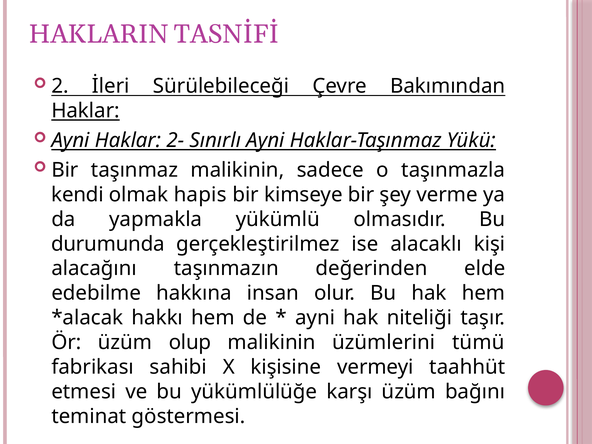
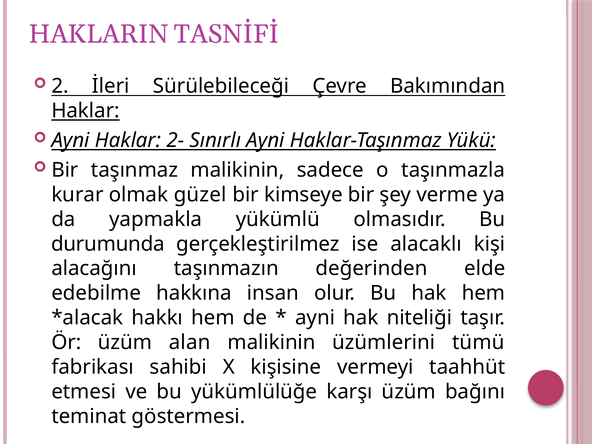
kendi: kendi -> kurar
hapis: hapis -> güzel
olup: olup -> alan
